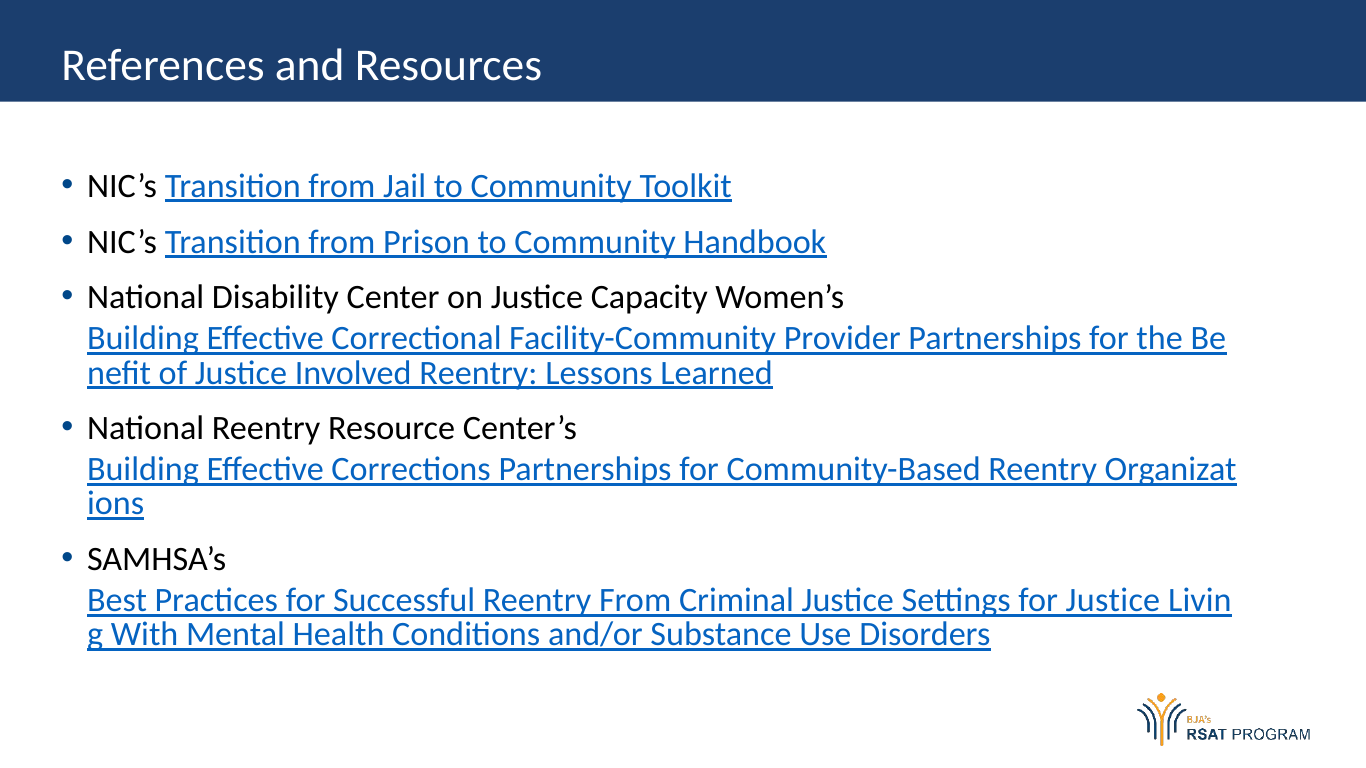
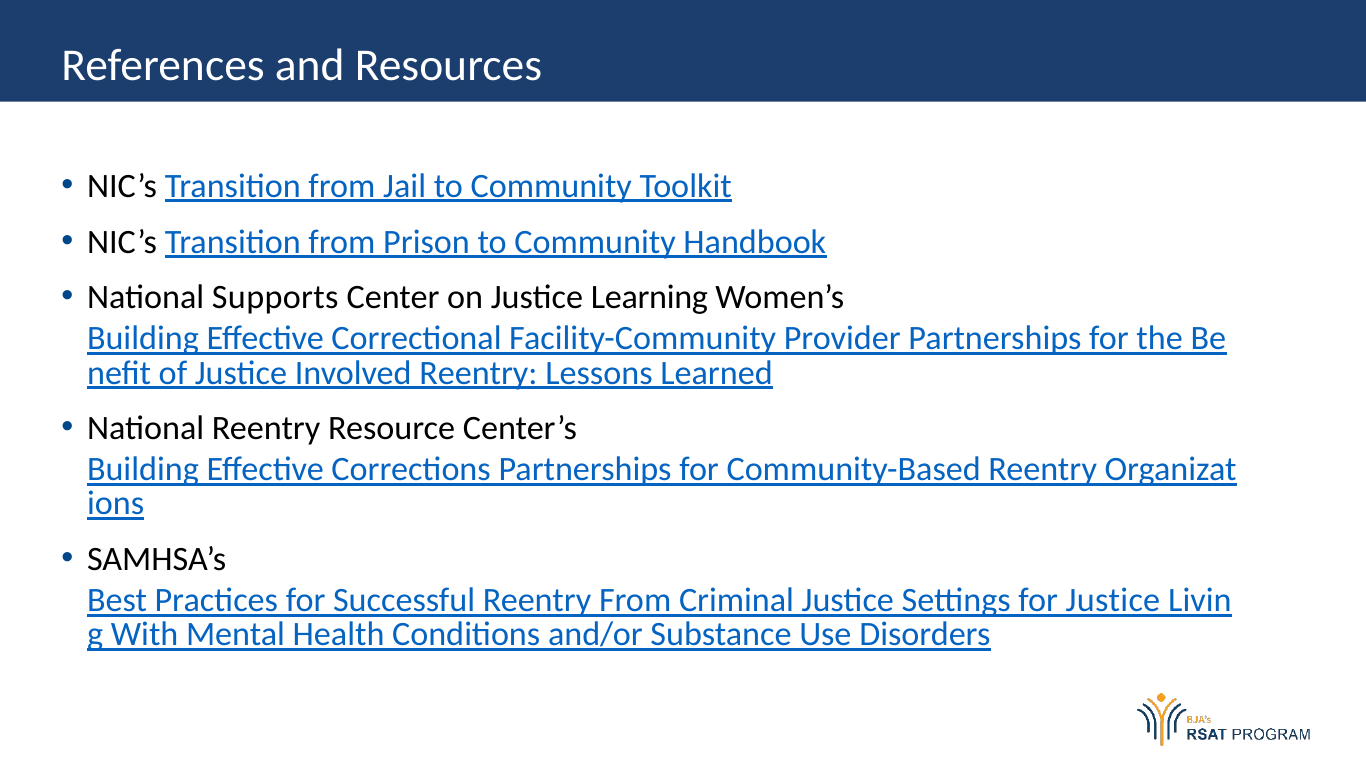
Disability: Disability -> Supports
Capacity: Capacity -> Learning
